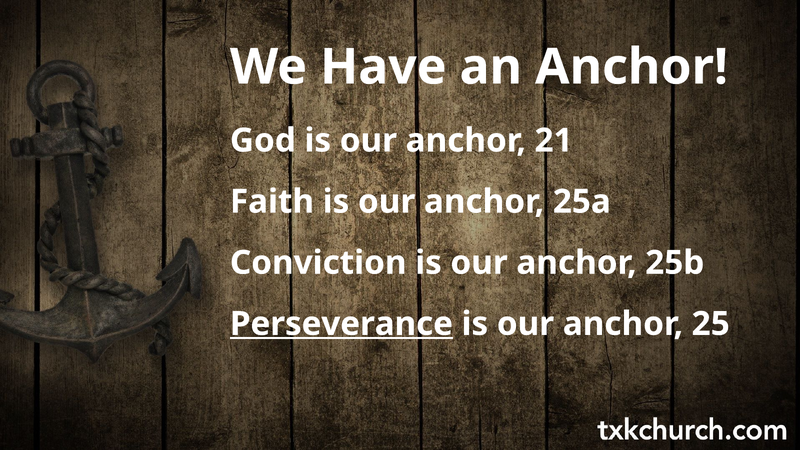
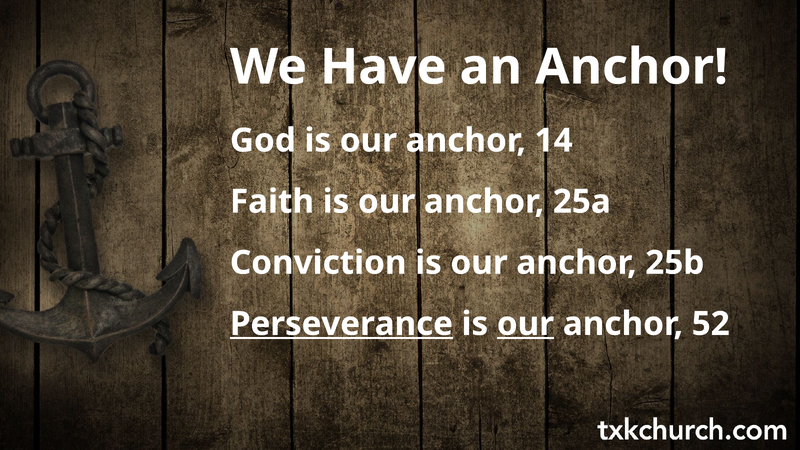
21: 21 -> 14
our at (525, 324) underline: none -> present
25: 25 -> 52
